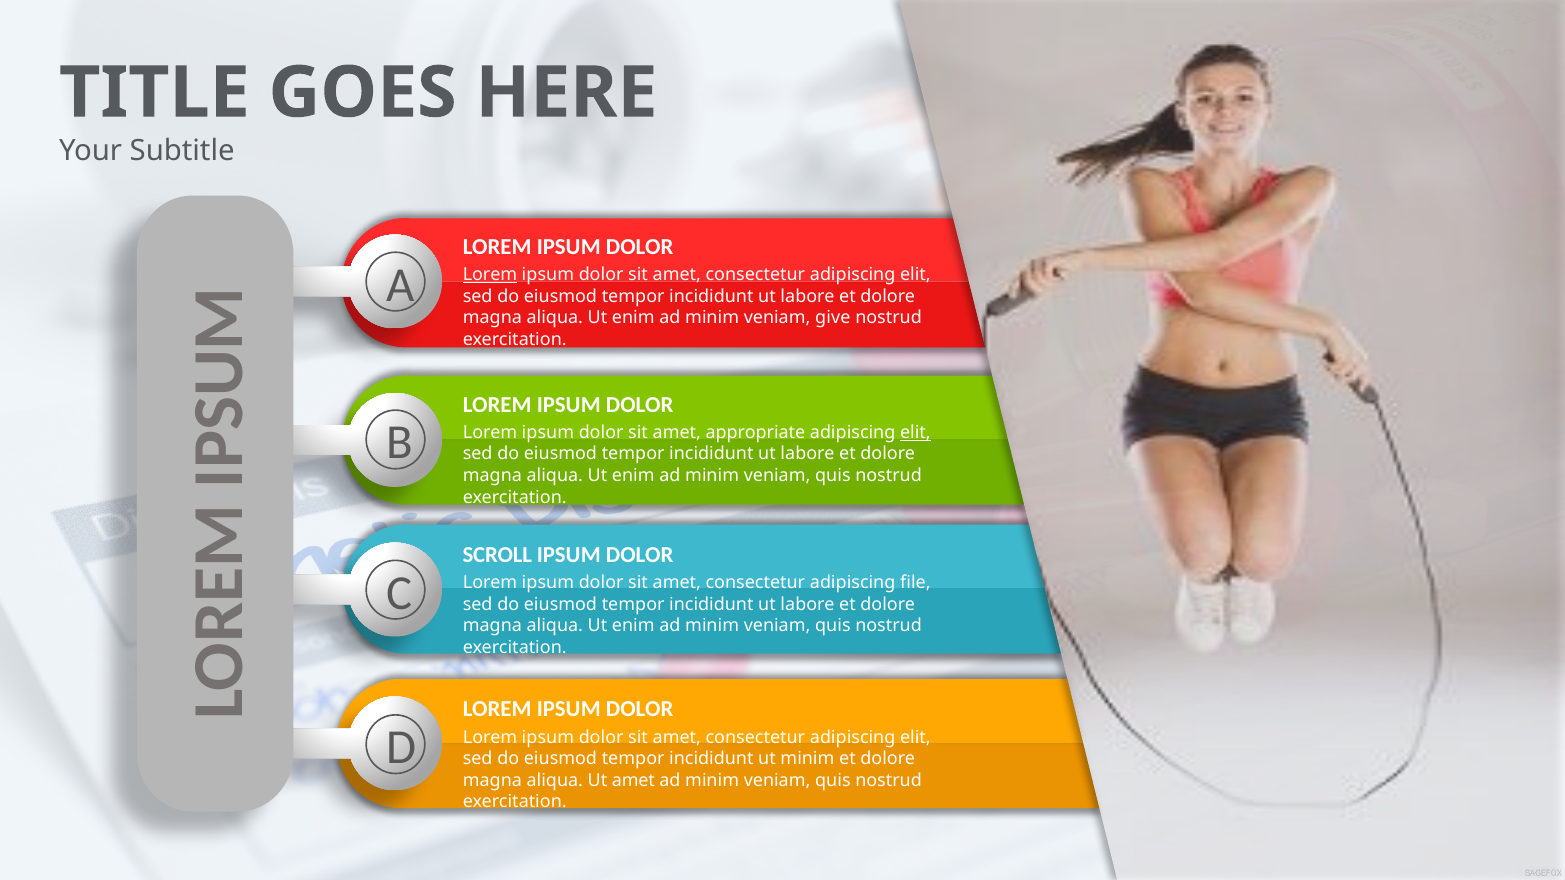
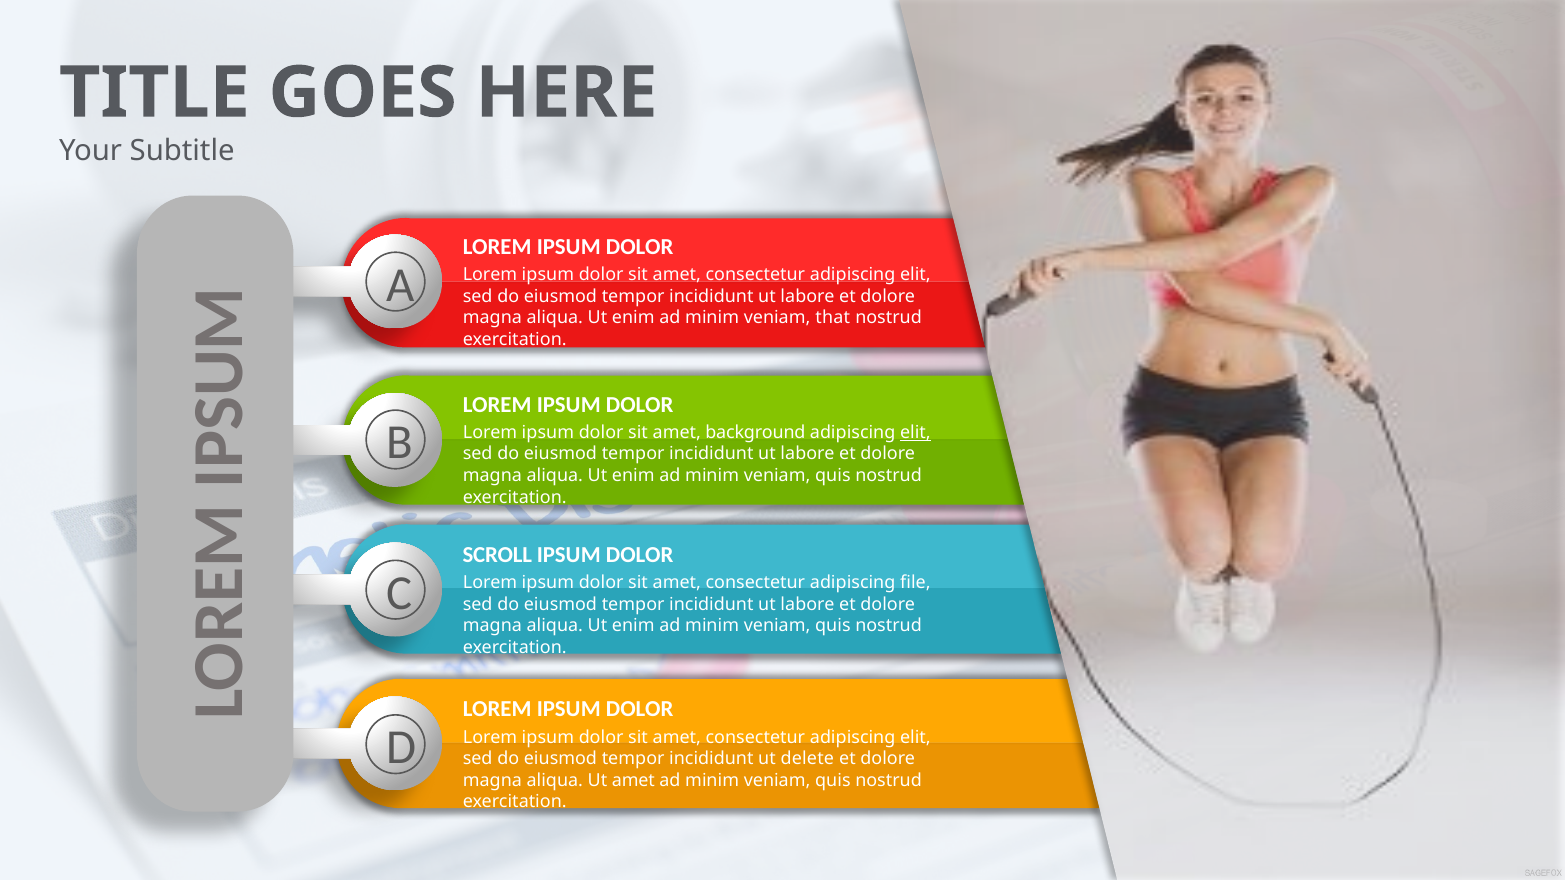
Lorem at (490, 275) underline: present -> none
give: give -> that
appropriate: appropriate -> background
ut minim: minim -> delete
